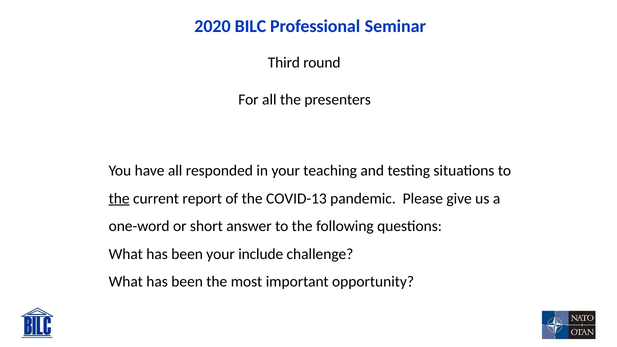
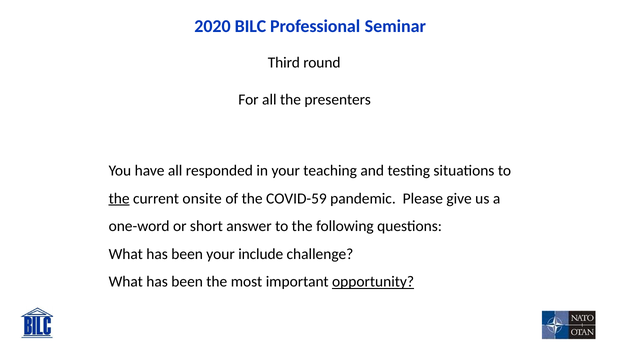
report: report -> onsite
COVID-13: COVID-13 -> COVID-59
opportunity underline: none -> present
